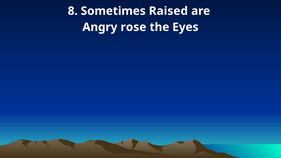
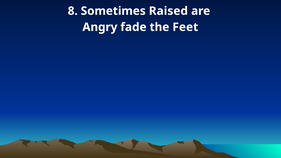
rose: rose -> fade
Eyes: Eyes -> Feet
